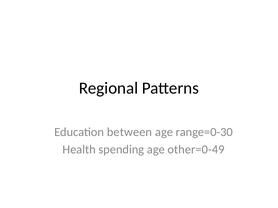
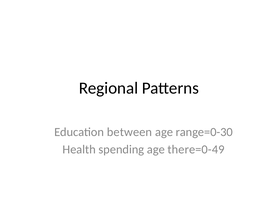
other=0-49: other=0-49 -> there=0-49
